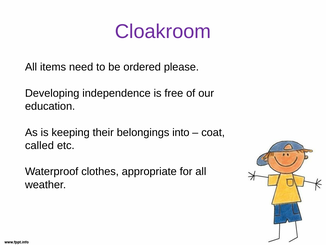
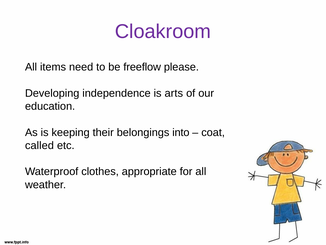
ordered: ordered -> freeflow
free: free -> arts
